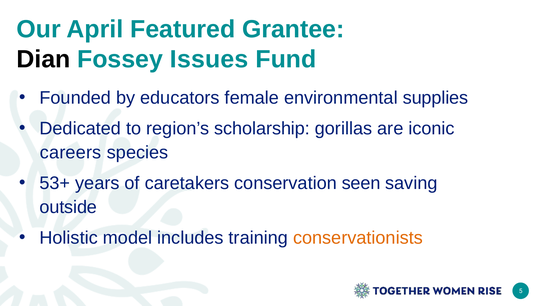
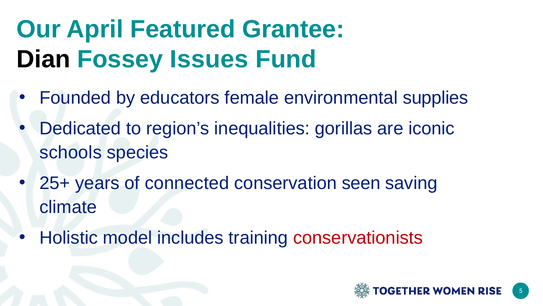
scholarship: scholarship -> inequalities
careers: careers -> schools
53+: 53+ -> 25+
caretakers: caretakers -> connected
outside: outside -> climate
conservationists colour: orange -> red
